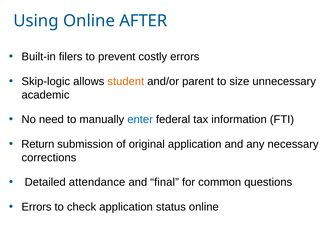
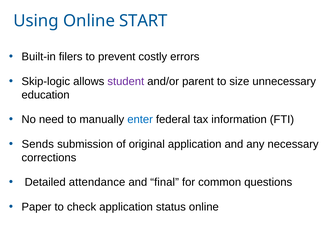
AFTER: AFTER -> START
student colour: orange -> purple
academic: academic -> education
Return: Return -> Sends
Errors at (37, 207): Errors -> Paper
